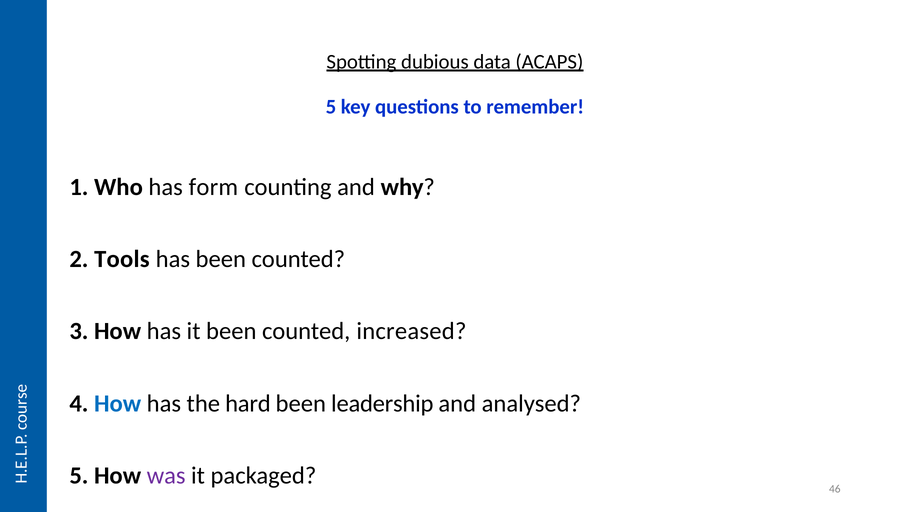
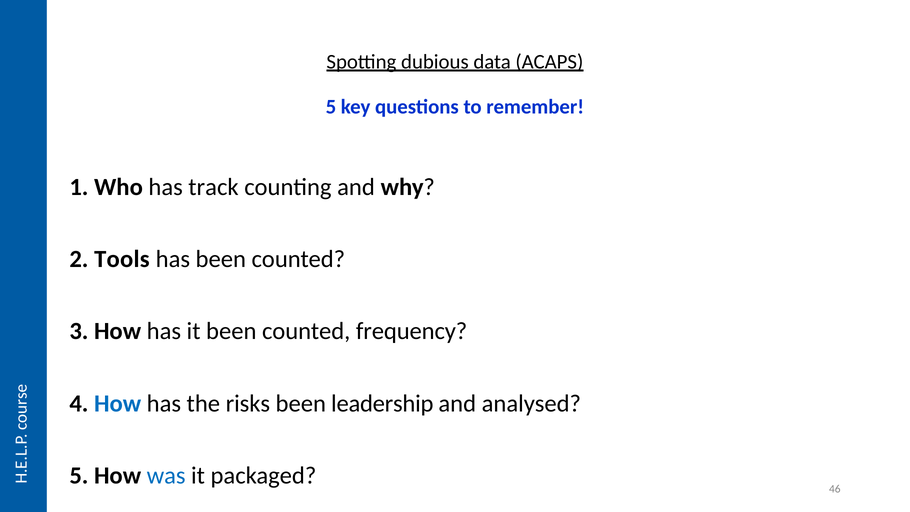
form: form -> track
increased: increased -> frequency
hard: hard -> risks
was colour: purple -> blue
